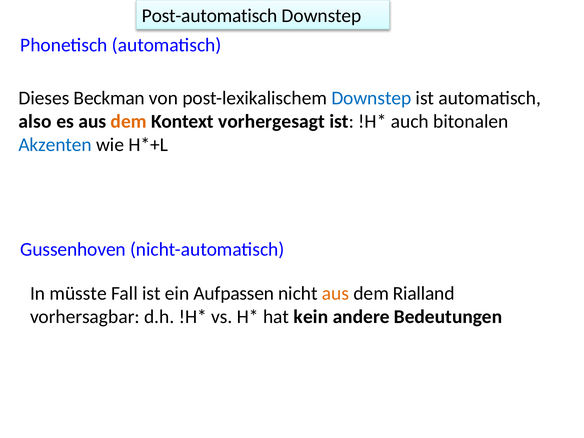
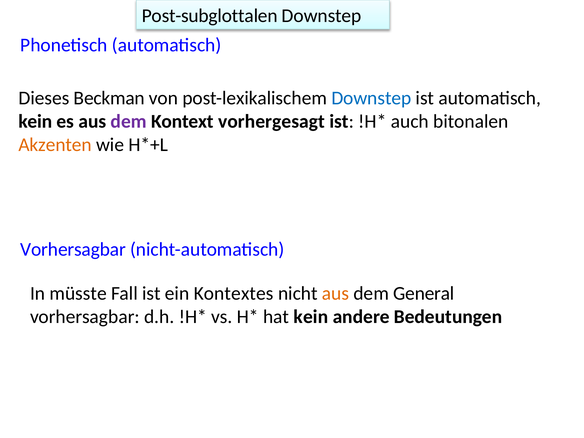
Post-automatisch: Post-automatisch -> Post-subglottalen
also at (35, 121): also -> kein
dem at (129, 121) colour: orange -> purple
Akzenten colour: blue -> orange
Gussenhoven at (73, 249): Gussenhoven -> Vorhersagbar
Aufpassen: Aufpassen -> Kontextes
Rialland: Rialland -> General
